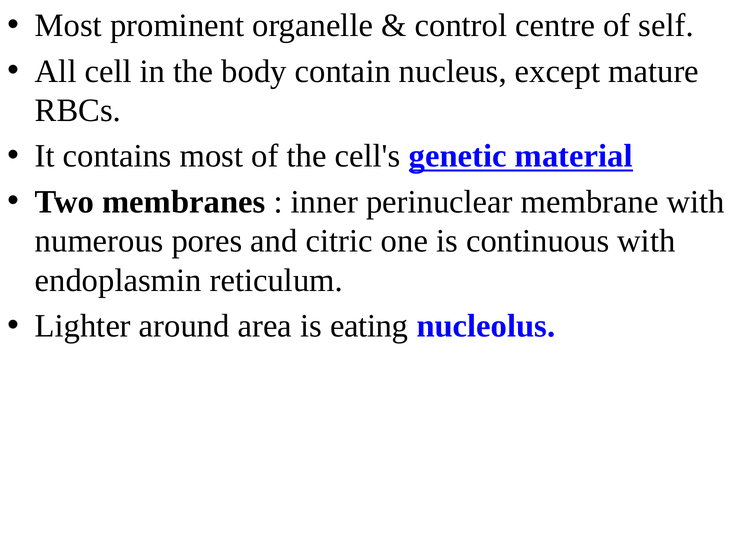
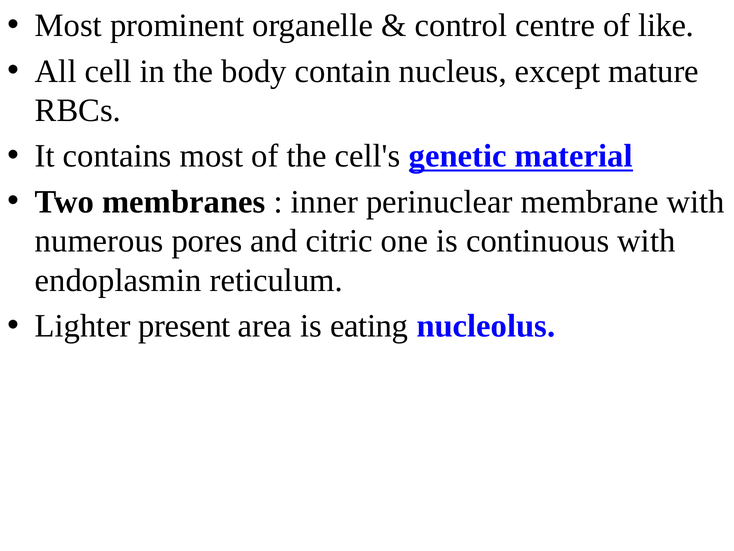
self: self -> like
around: around -> present
